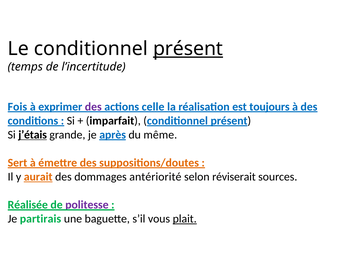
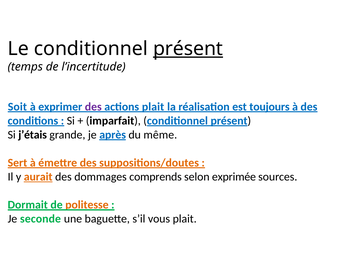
Fois: Fois -> Soit
actions celle: celle -> plait
j’étais underline: present -> none
antériorité: antériorité -> comprends
réviserait: réviserait -> exprimée
Réalisée: Réalisée -> Dormait
politesse colour: purple -> orange
partirais: partirais -> seconde
plait at (185, 219) underline: present -> none
